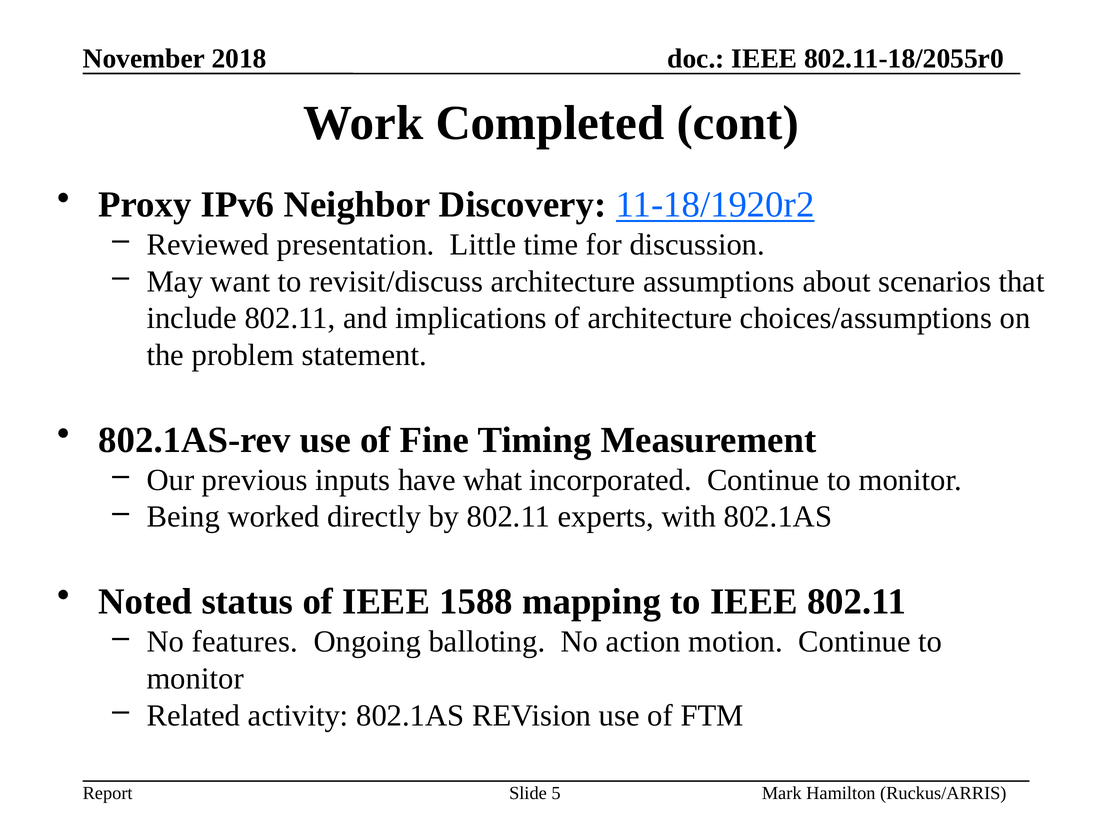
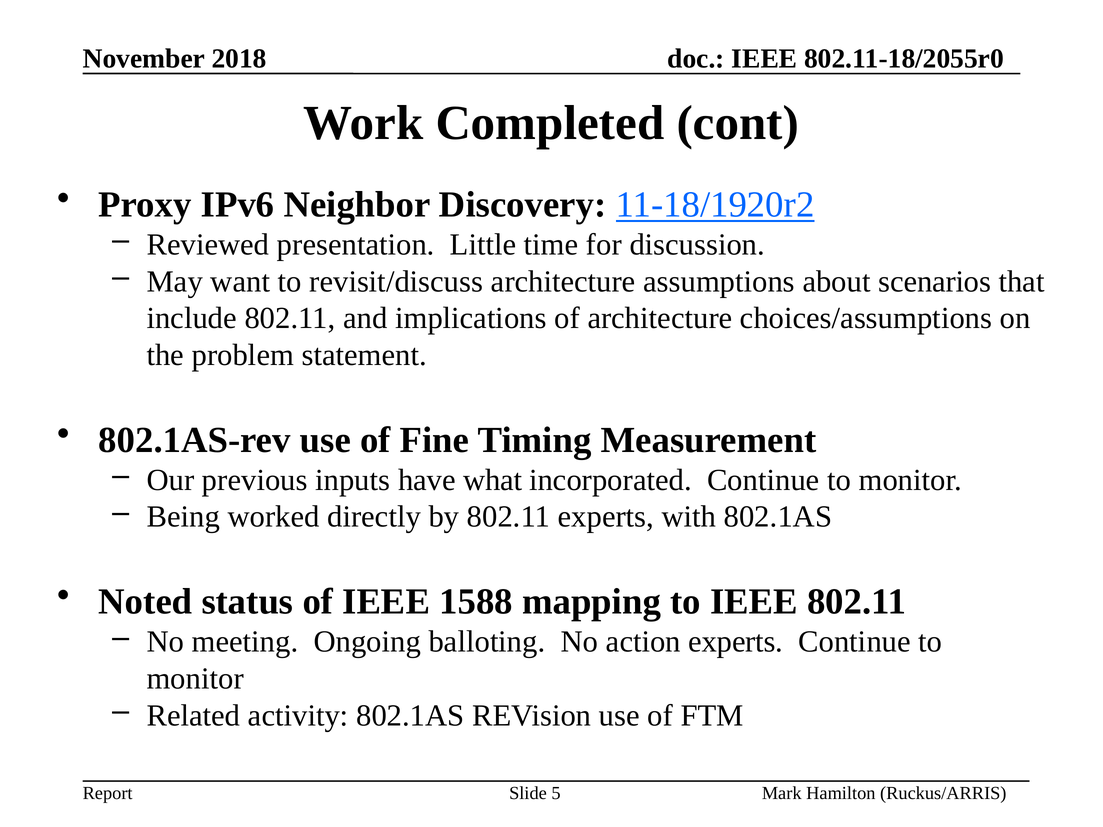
features: features -> meeting
action motion: motion -> experts
